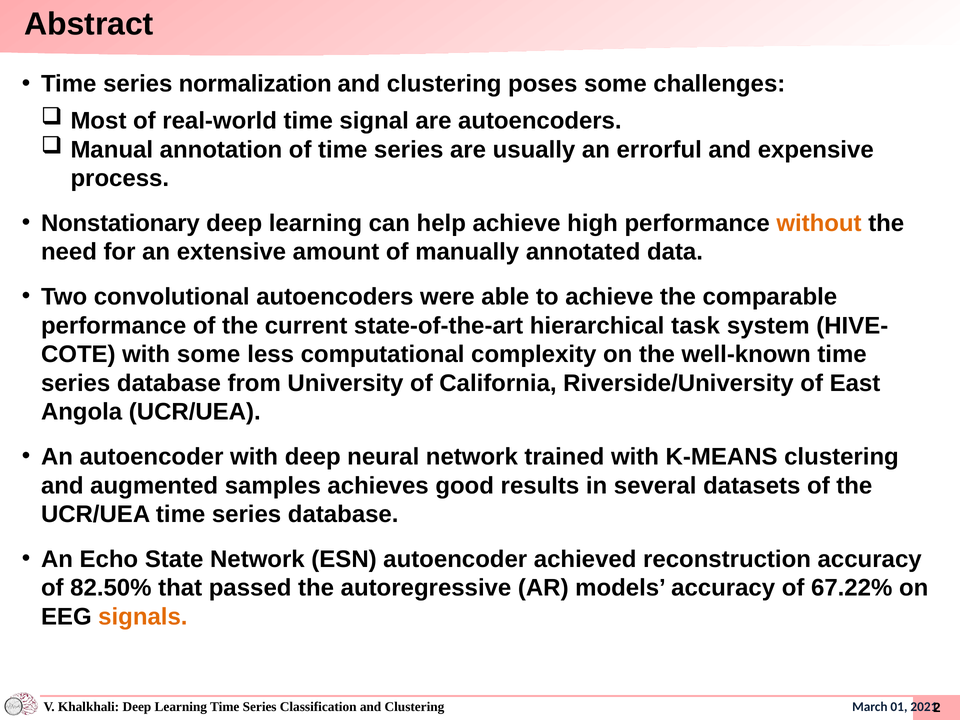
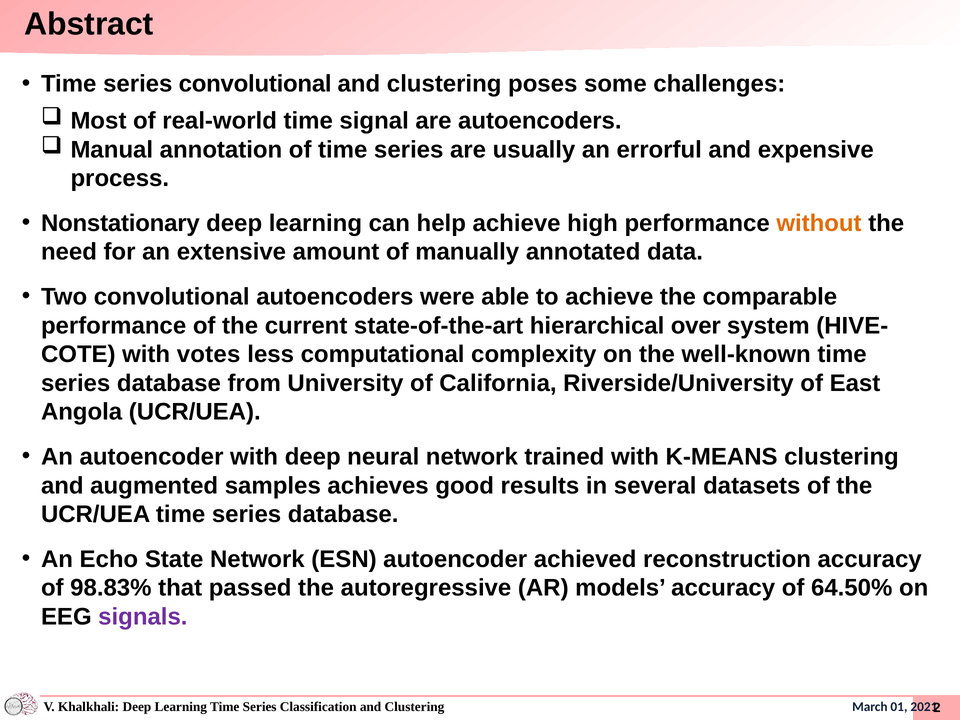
series normalization: normalization -> convolutional
task: task -> over
with some: some -> votes
82.50%: 82.50% -> 98.83%
67.22%: 67.22% -> 64.50%
signals colour: orange -> purple
